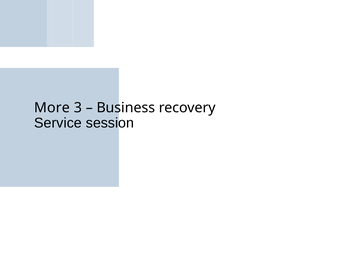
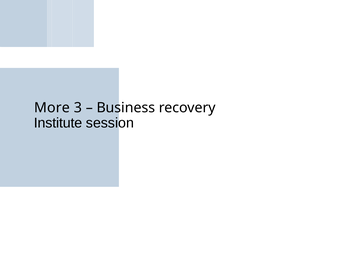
Service: Service -> Institute
